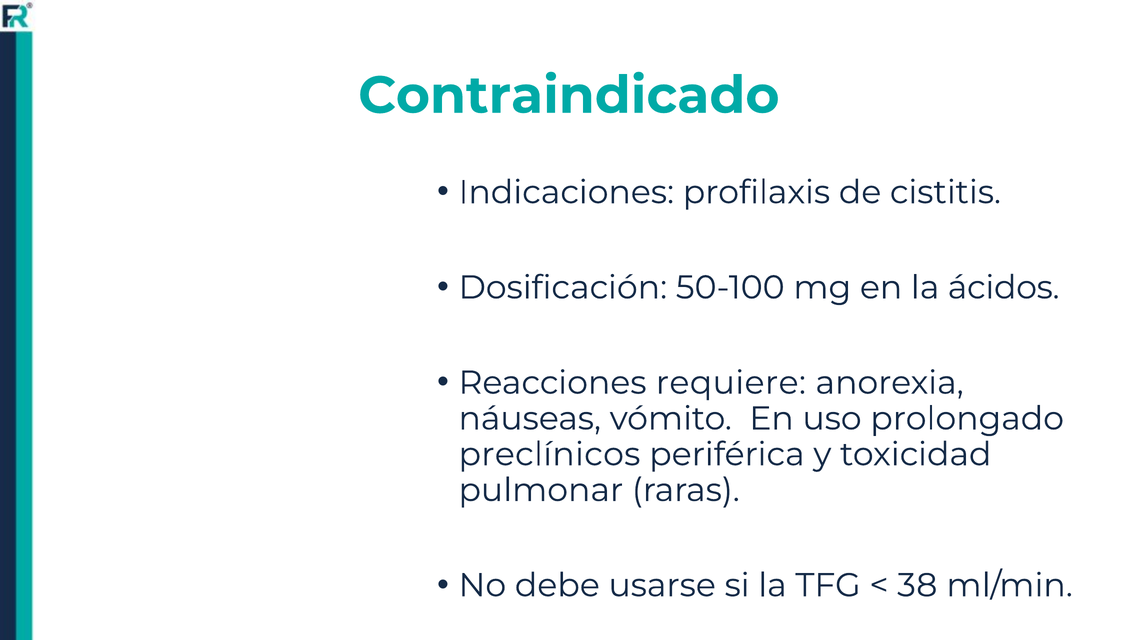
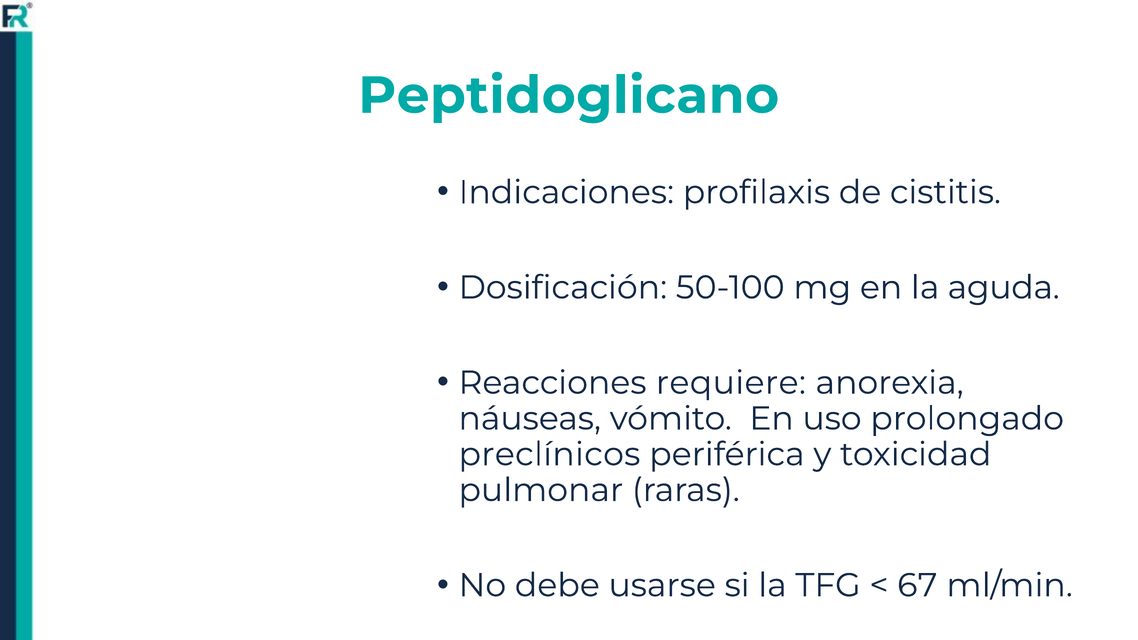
Contraindicado: Contraindicado -> Peptidoglicano
ácidos: ácidos -> aguda
38: 38 -> 67
